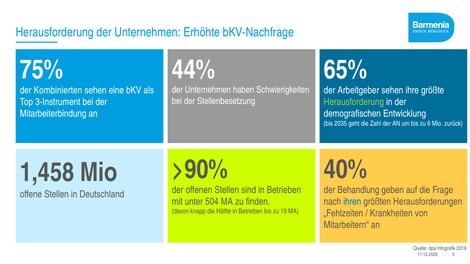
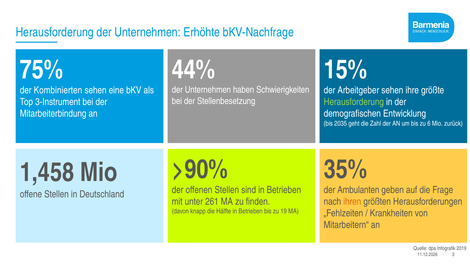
65%: 65% -> 15%
40%: 40% -> 35%
Behandlung: Behandlung -> Ambulanten
504: 504 -> 261
ihren colour: blue -> orange
